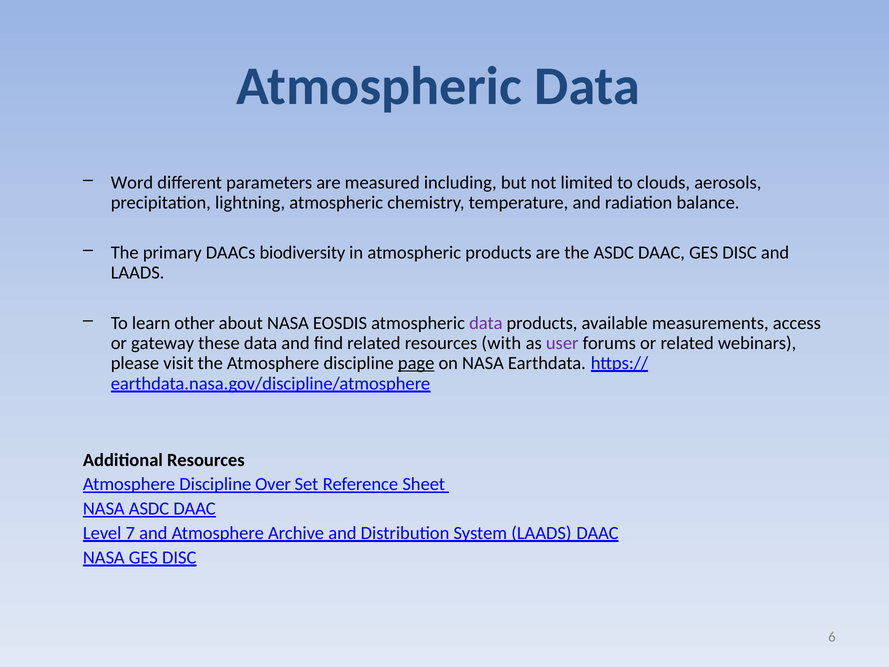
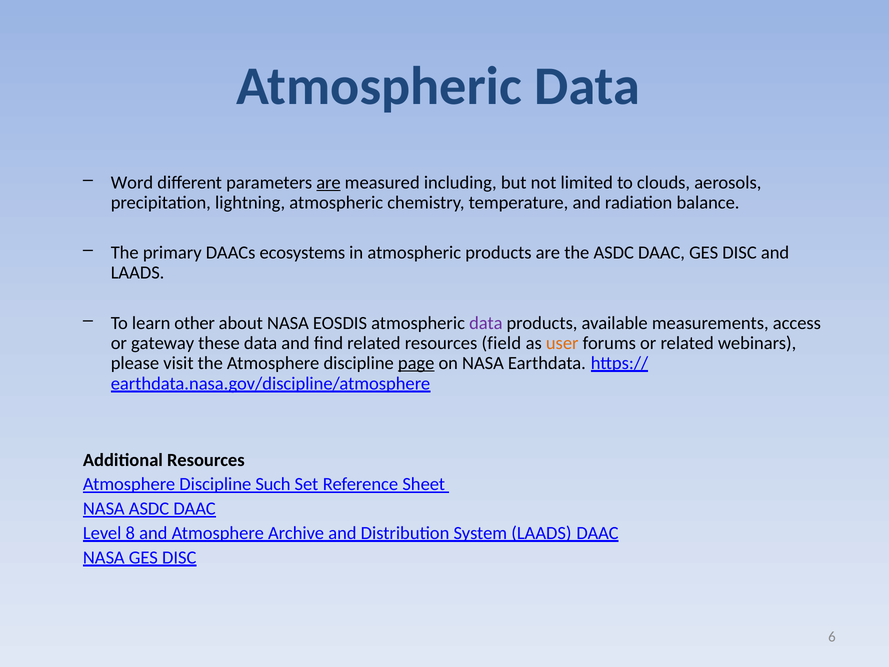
are at (329, 182) underline: none -> present
biodiversity: biodiversity -> ecosystems
with: with -> field
user colour: purple -> orange
Over: Over -> Such
7: 7 -> 8
